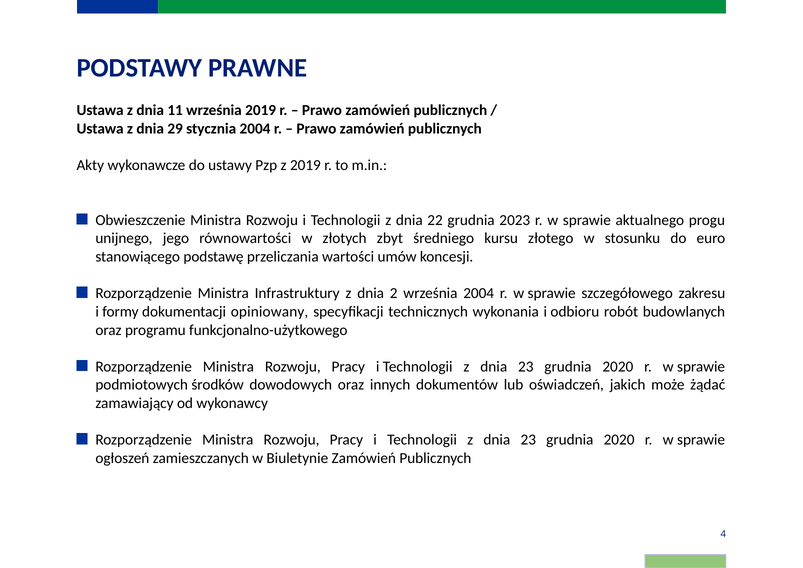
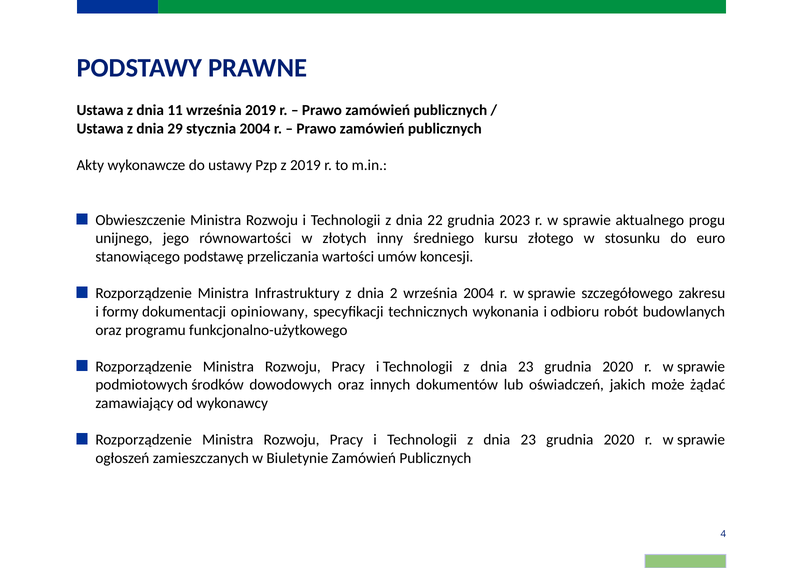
zbyt: zbyt -> inny
